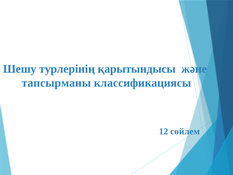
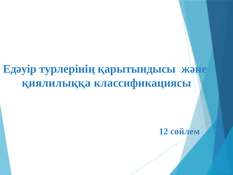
Шешу: Шешу -> Едәуір
тапсырманы: тапсырманы -> қиялилыққа
